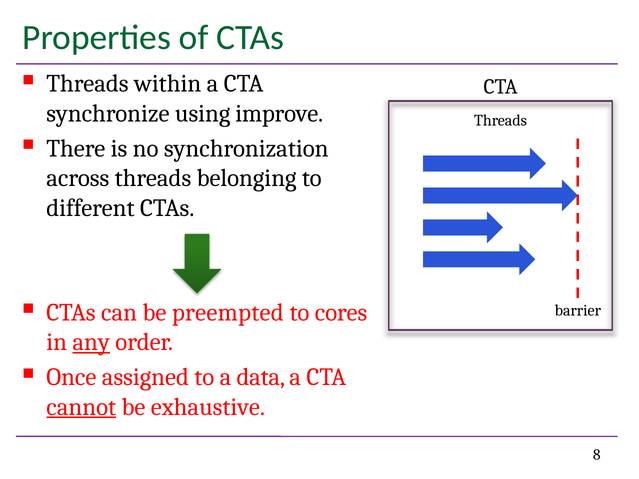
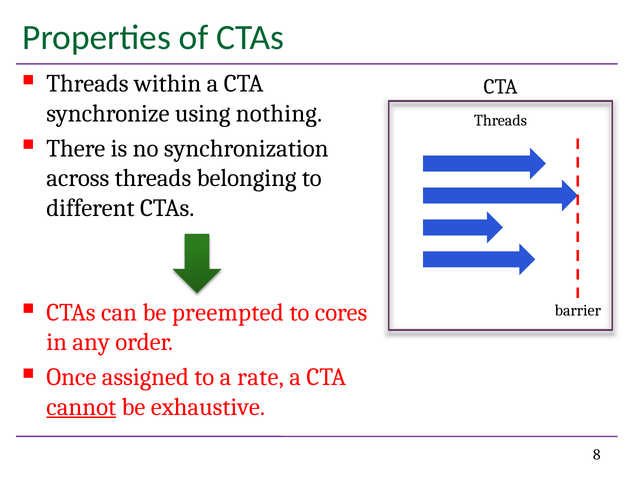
improve: improve -> nothing
any underline: present -> none
data: data -> rate
